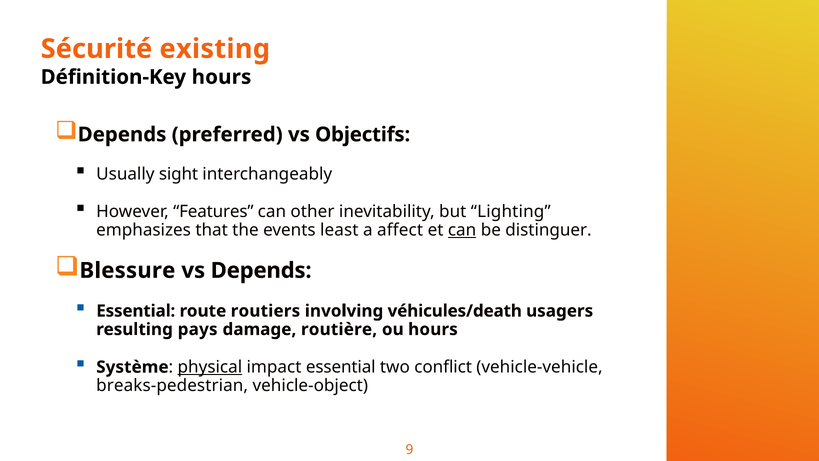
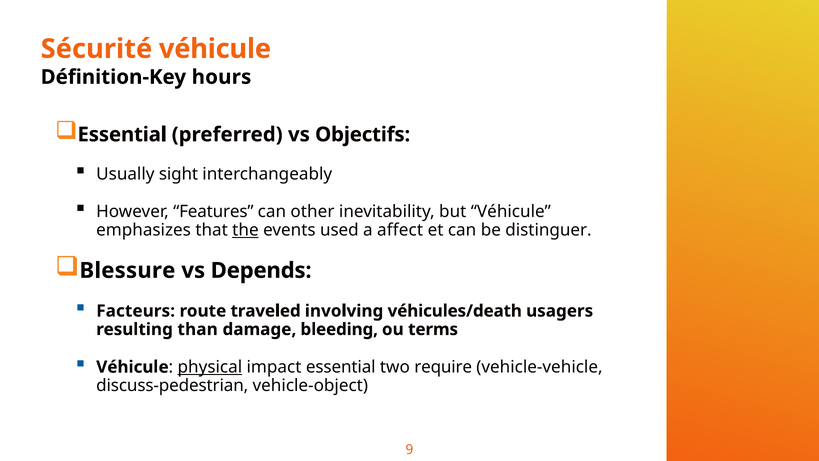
Sécurité existing: existing -> véhicule
Depends at (122, 134): Depends -> Essential
but Lighting: Lighting -> Véhicule
the underline: none -> present
least: least -> used
can at (462, 230) underline: present -> none
Essential at (136, 311): Essential -> Facteurs
routiers: routiers -> traveled
pays: pays -> than
routière: routière -> bleeding
ou hours: hours -> terms
Système at (132, 367): Système -> Véhicule
conflict: conflict -> require
breaks-pedestrian: breaks-pedestrian -> discuss-pedestrian
